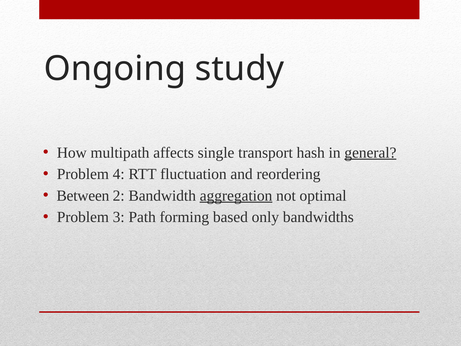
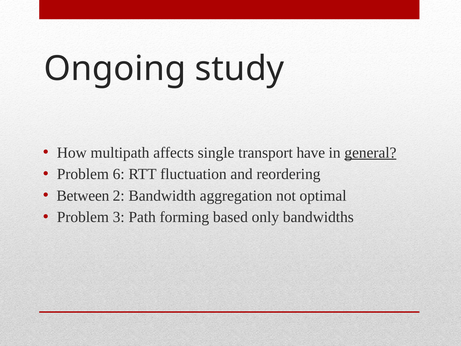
hash: hash -> have
4: 4 -> 6
aggregation underline: present -> none
